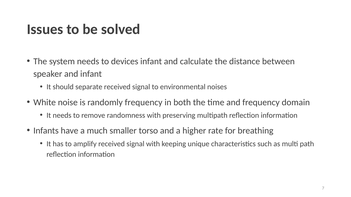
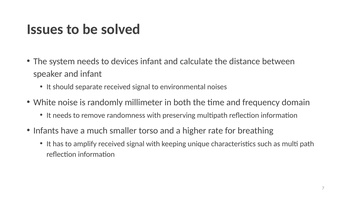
randomly frequency: frequency -> millimeter
